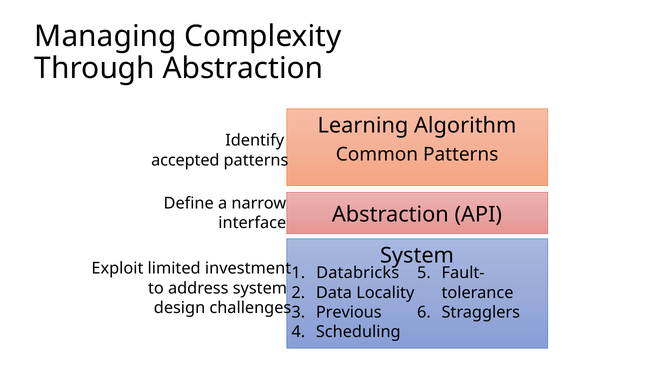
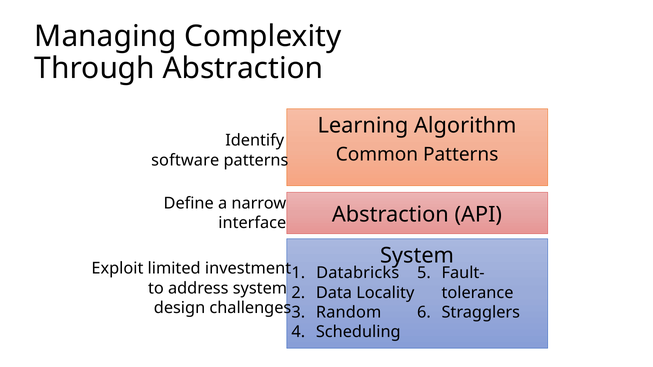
accepted: accepted -> software
Previous: Previous -> Random
